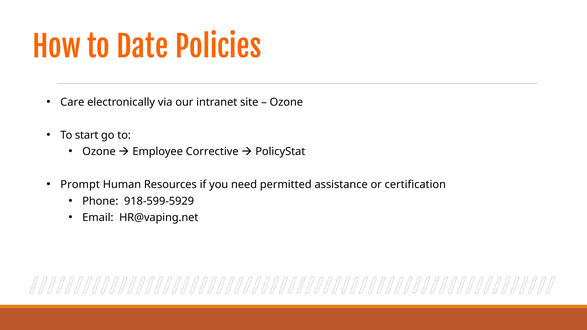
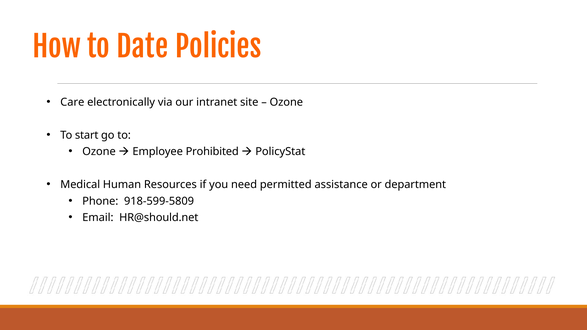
Corrective: Corrective -> Prohibited
Prompt: Prompt -> Medical
certification: certification -> department
918-599-5929: 918-599-5929 -> 918-599-5809
HR@vaping.net: HR@vaping.net -> HR@should.net
